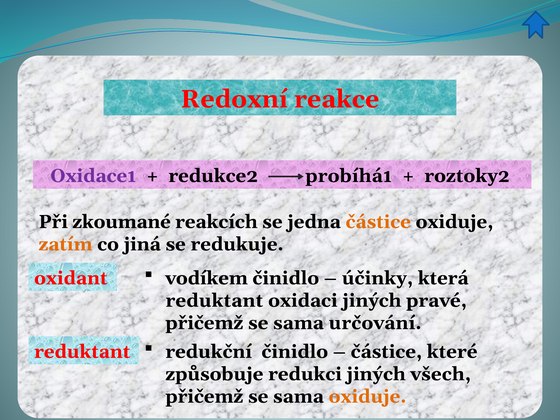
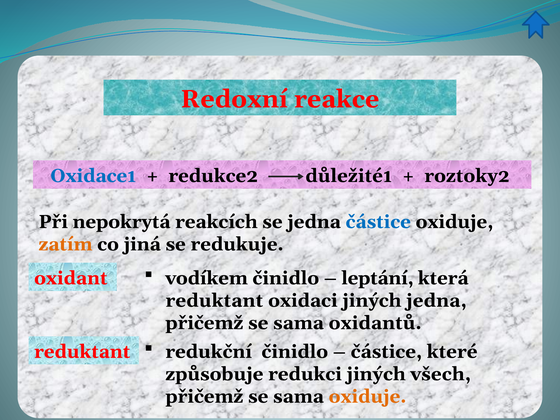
Oxidace1 colour: purple -> blue
probíhá1: probíhá1 -> důležité1
zkoumané: zkoumané -> nepokrytá
částice at (378, 222) colour: orange -> blue
účinky: účinky -> leptání
jiných pravé: pravé -> jedna
určování: určování -> oxidantů
